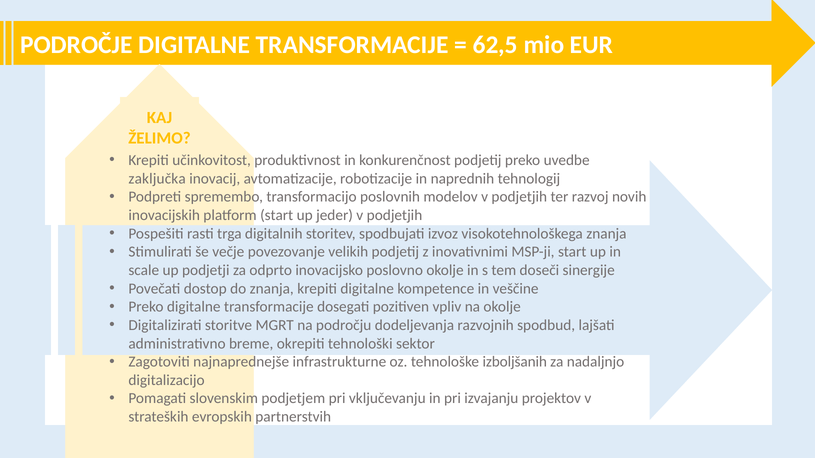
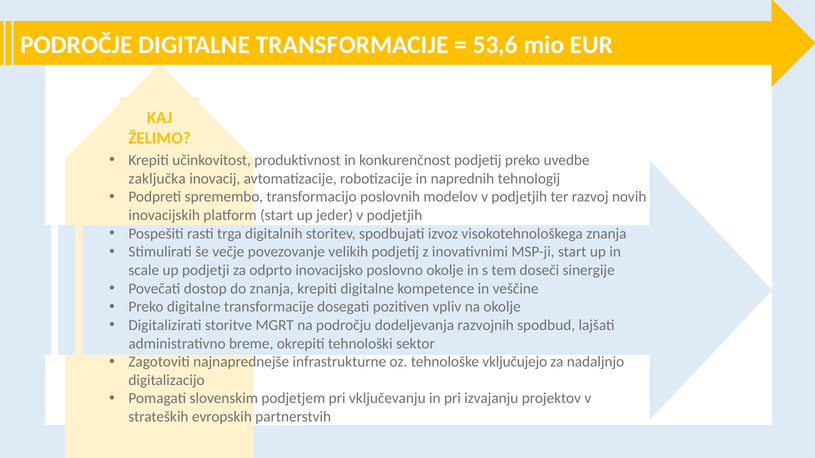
62,5: 62,5 -> 53,6
izboljšanih: izboljšanih -> vključujejo
